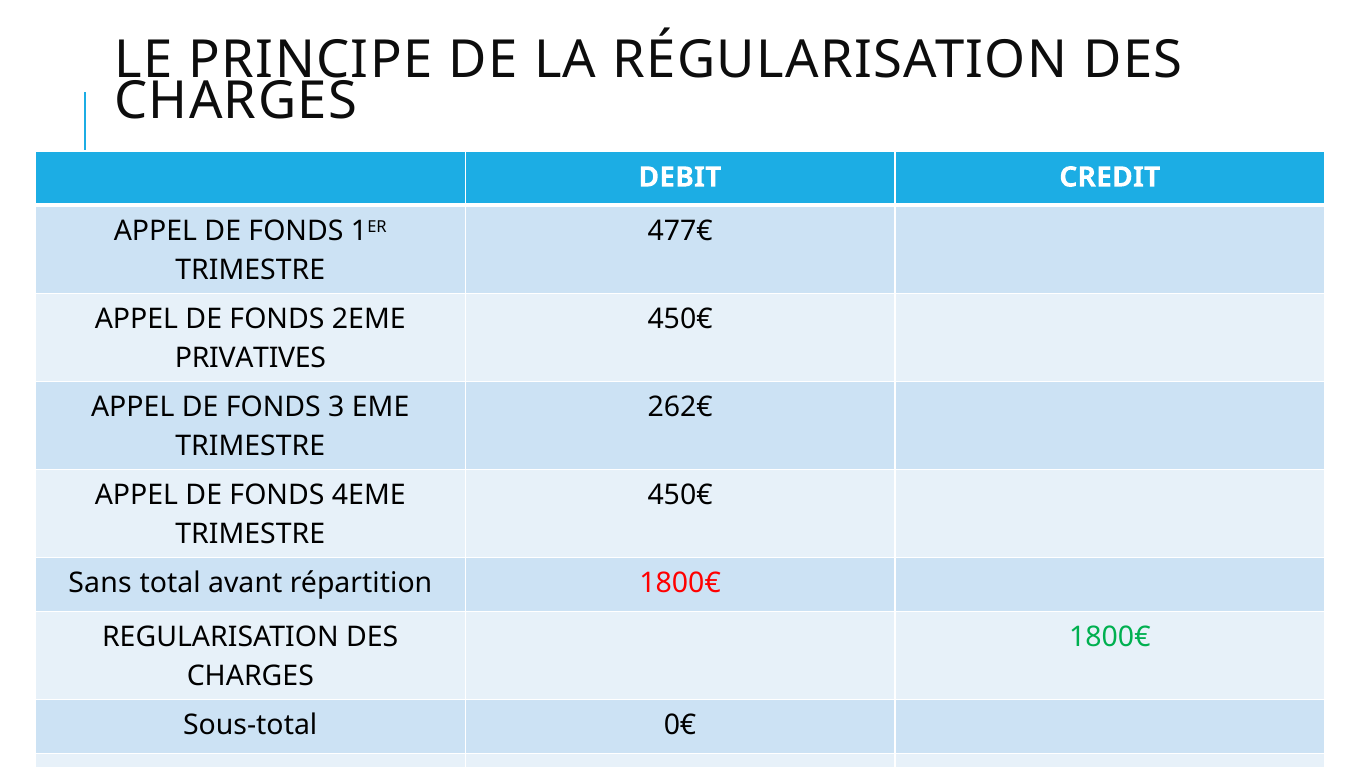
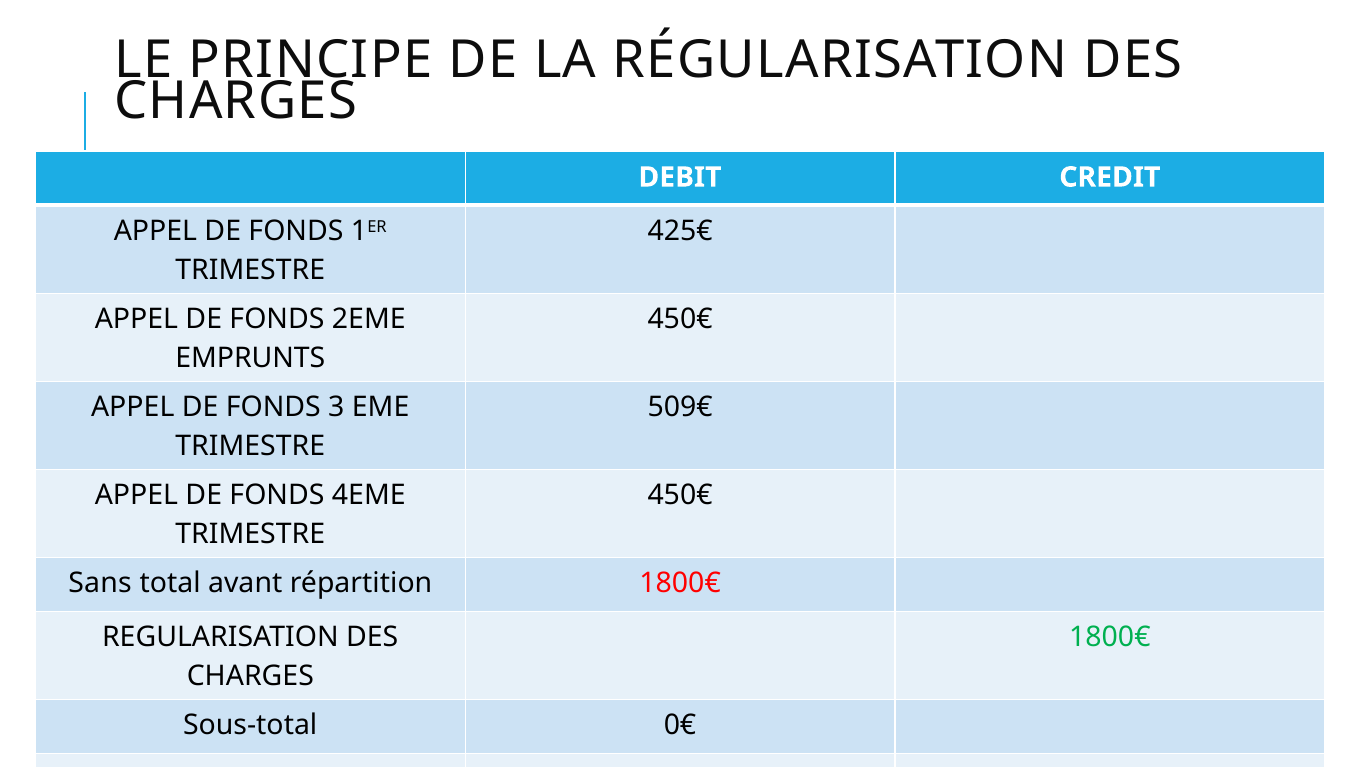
477€: 477€ -> 425€
PRIVATIVES: PRIVATIVES -> EMPRUNTS
262€: 262€ -> 509€
